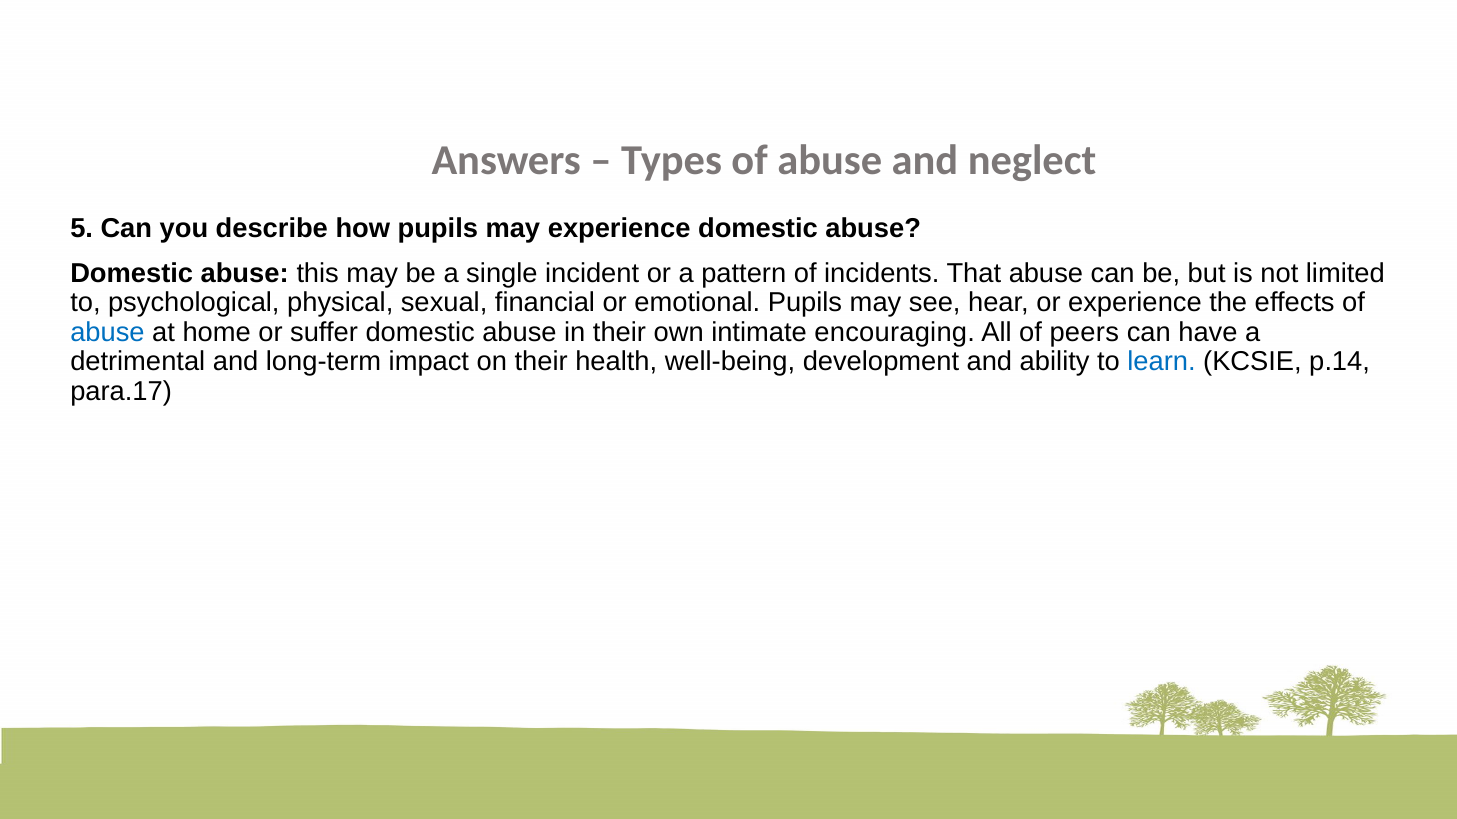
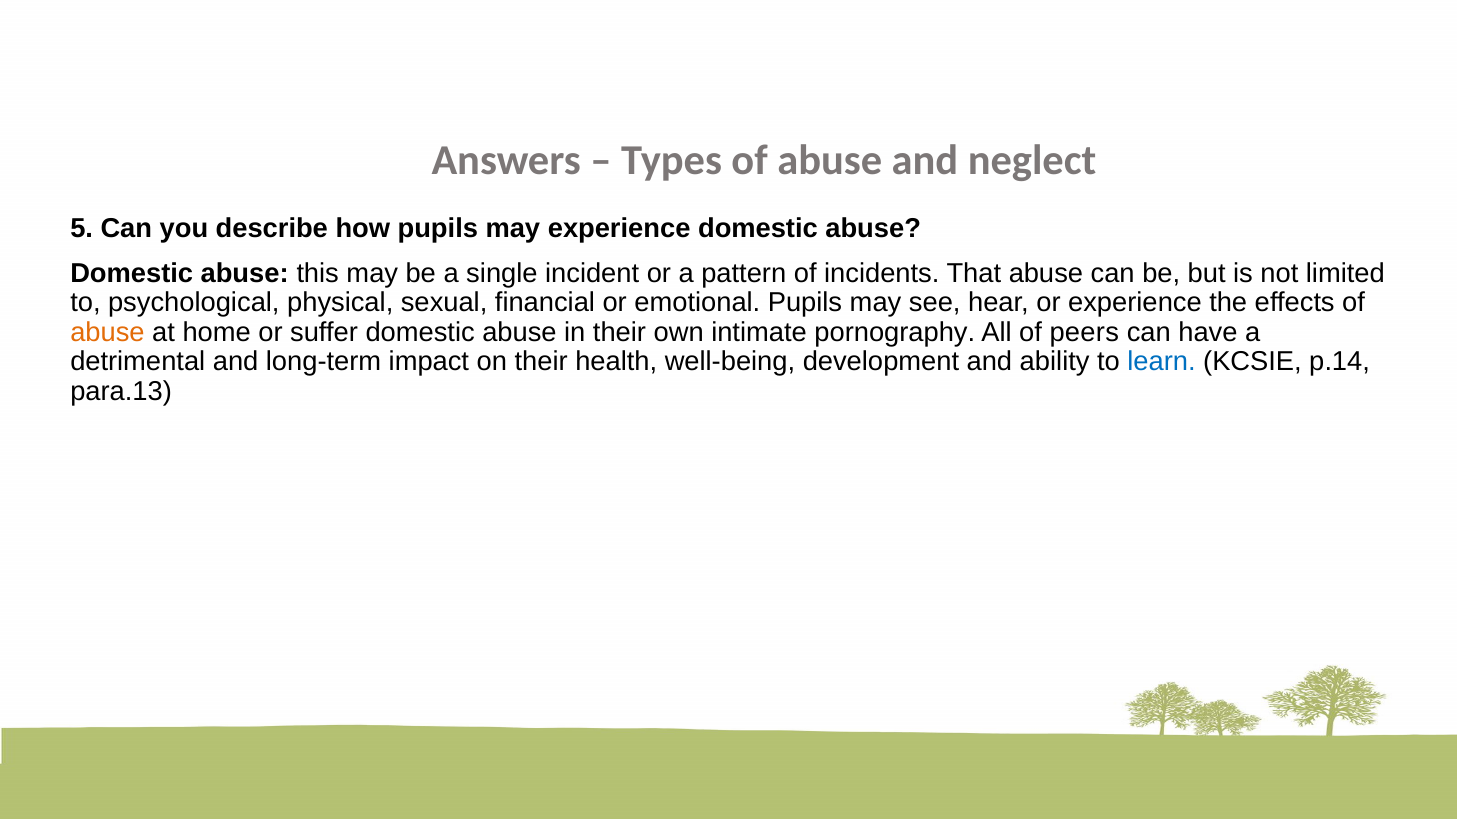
abuse at (107, 332) colour: blue -> orange
encouraging: encouraging -> pornography
para.17: para.17 -> para.13
